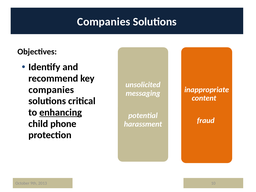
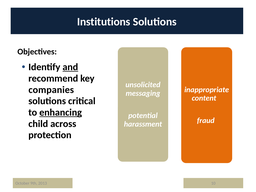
Companies at (104, 22): Companies -> Institutions
and underline: none -> present
phone: phone -> across
